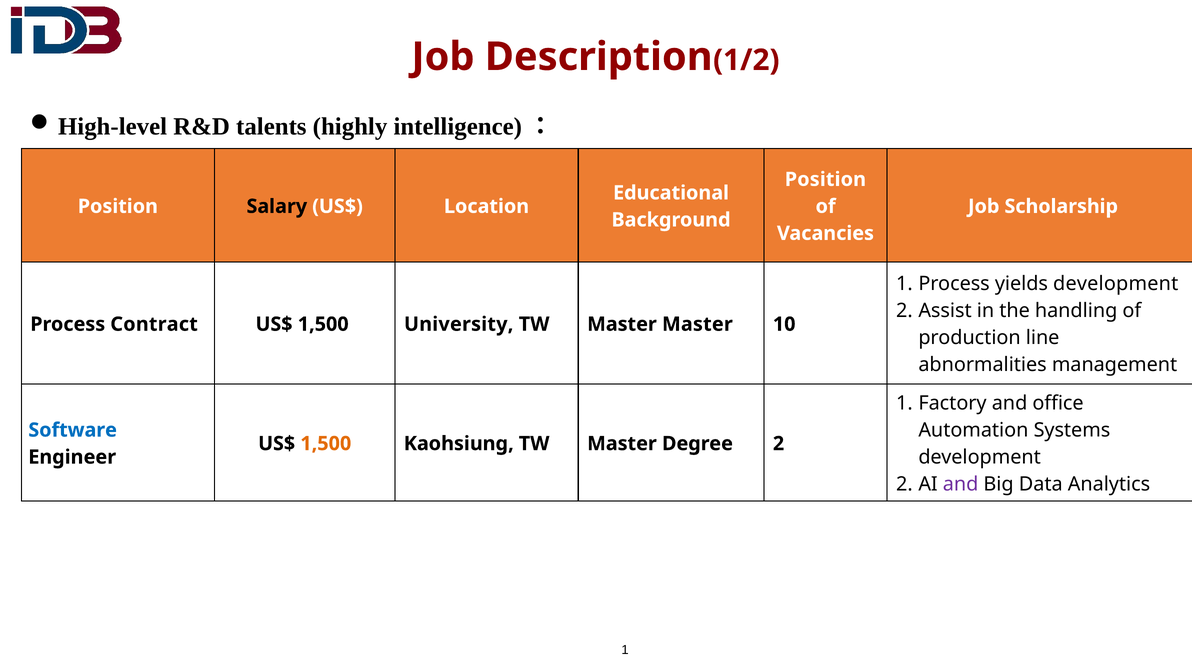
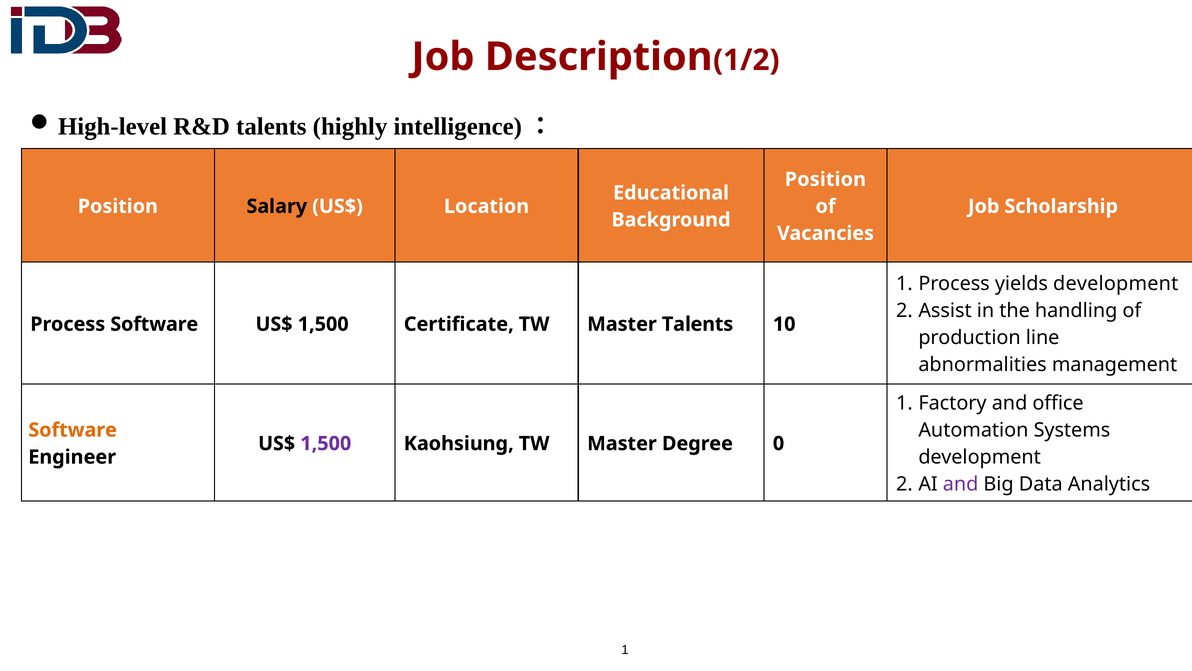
Process Contract: Contract -> Software
University: University -> Certificate
Master Master: Master -> Talents
Software at (73, 430) colour: blue -> orange
1,500 at (326, 443) colour: orange -> purple
Degree 2: 2 -> 0
